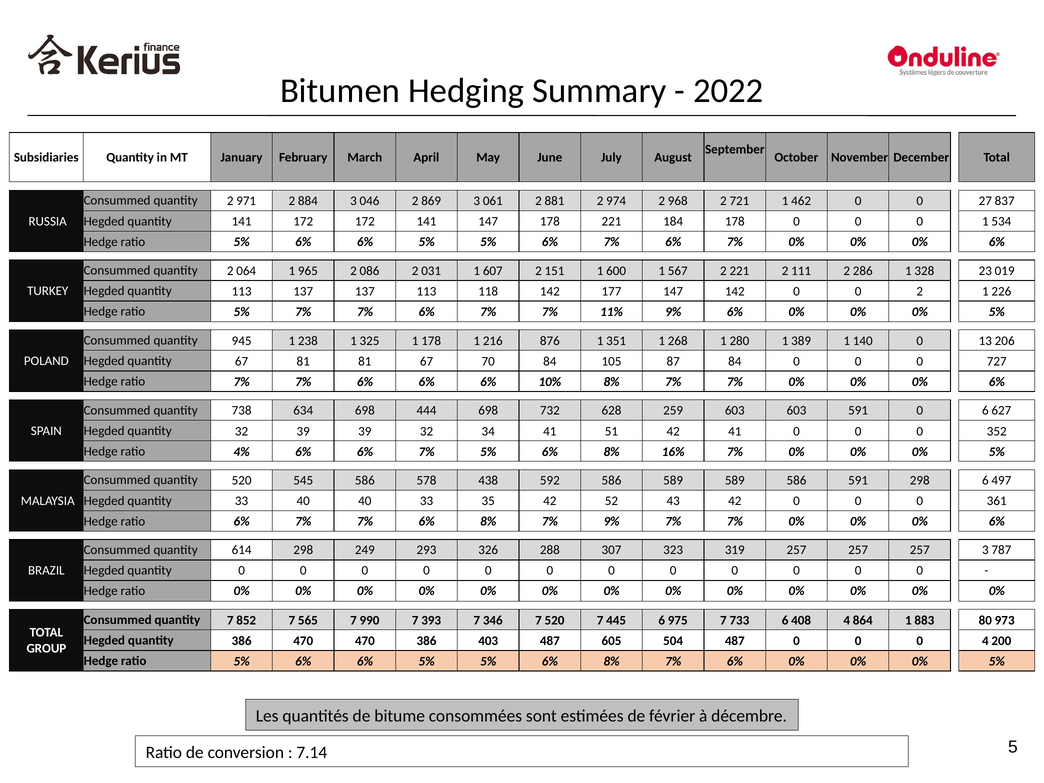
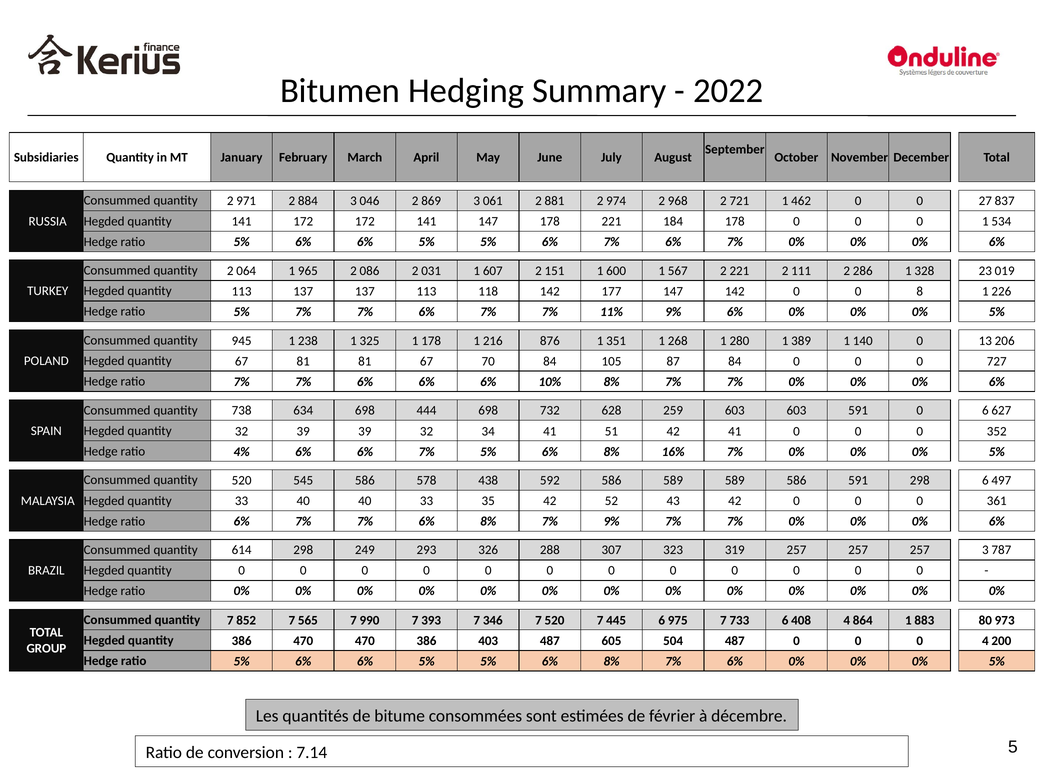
0 2: 2 -> 8
